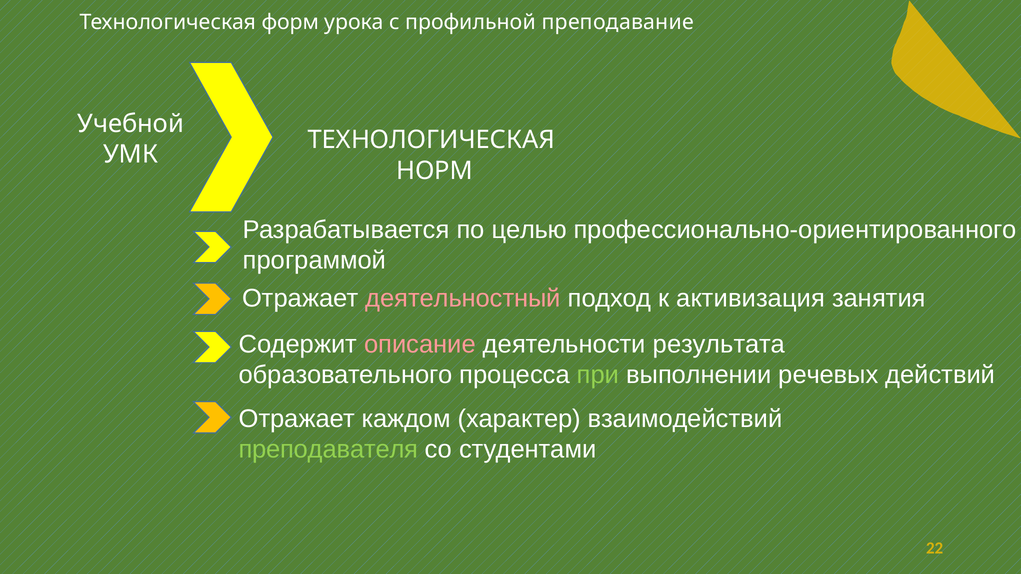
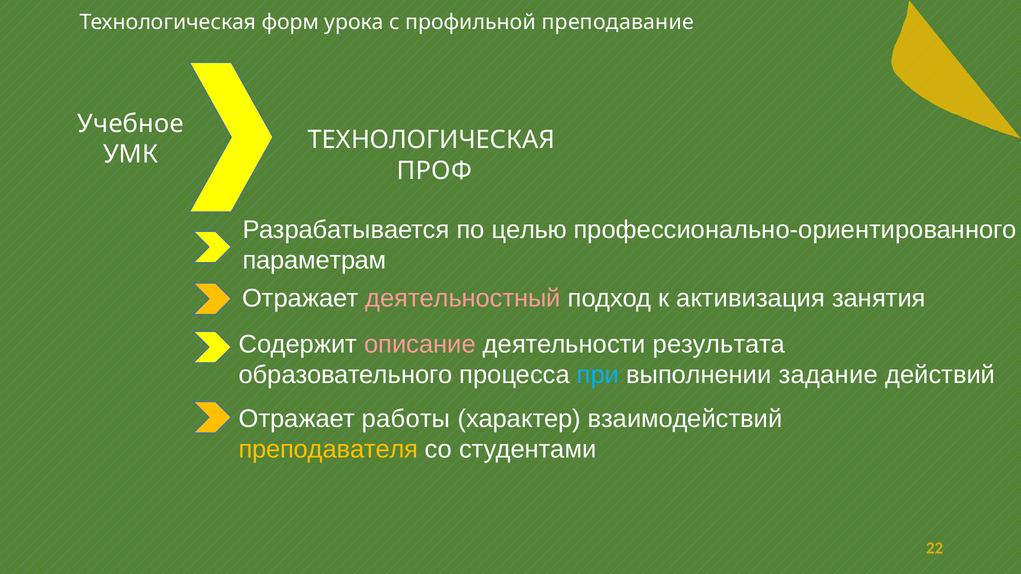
Учебной: Учебной -> Учебное
НОРМ: НОРМ -> ПРОФ
программой: программой -> параметрам
при colour: light green -> light blue
речевых: речевых -> задание
каждом: каждом -> работы
преподавателя colour: light green -> yellow
